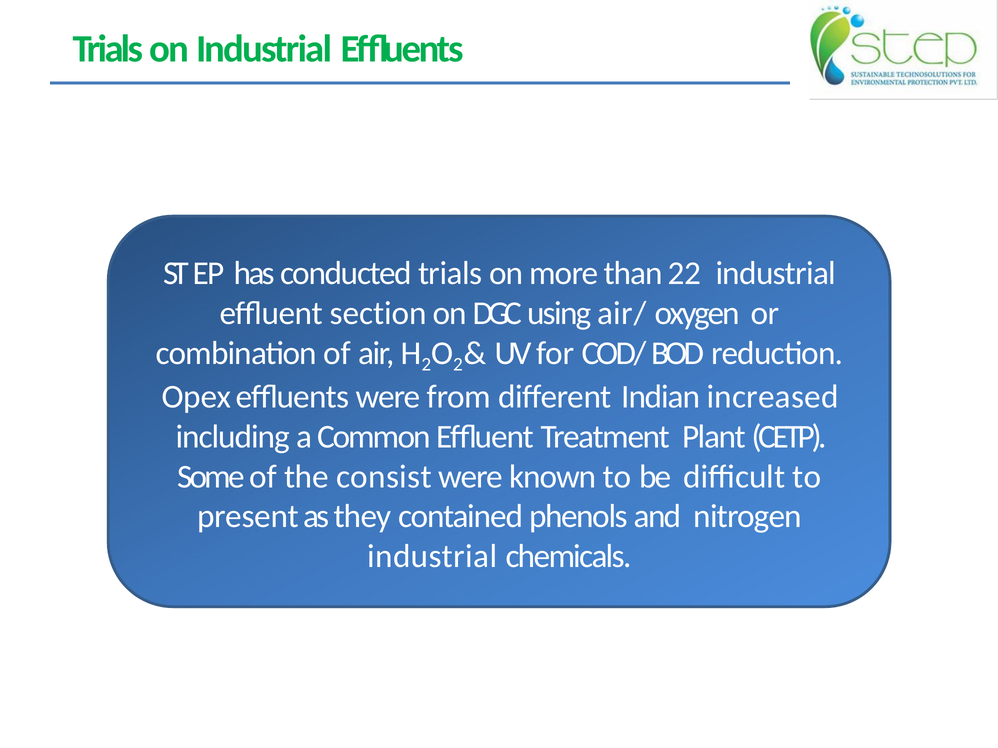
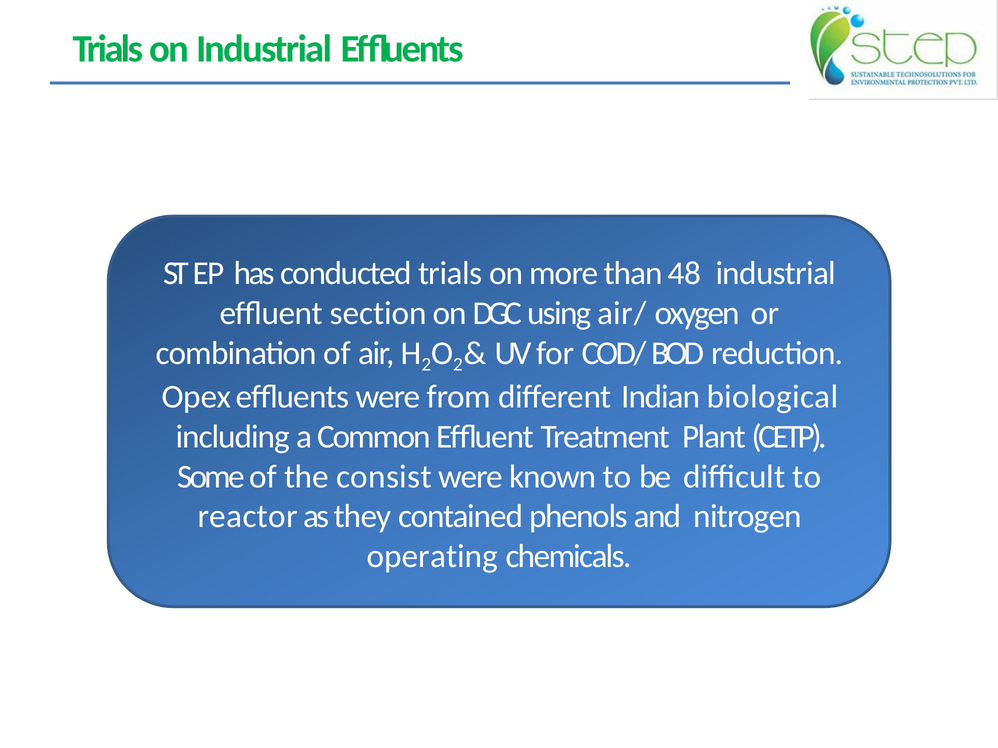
22: 22 -> 48
increased: increased -> biological
present: present -> reactor
industrial at (432, 557): industrial -> operating
